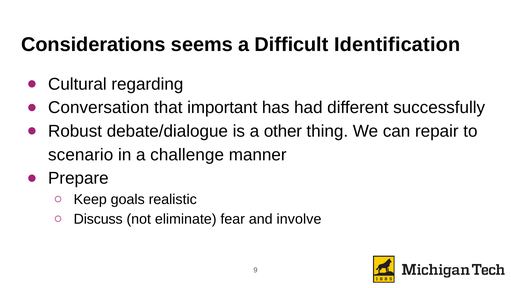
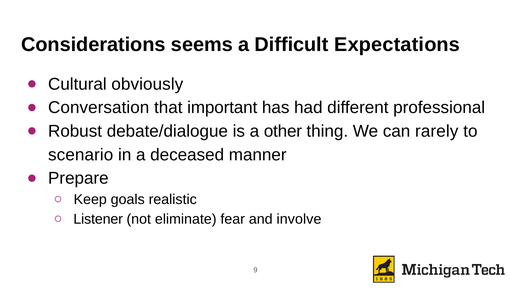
Identification: Identification -> Expectations
regarding: regarding -> obviously
successfully: successfully -> professional
repair: repair -> rarely
challenge: challenge -> deceased
Discuss: Discuss -> Listener
